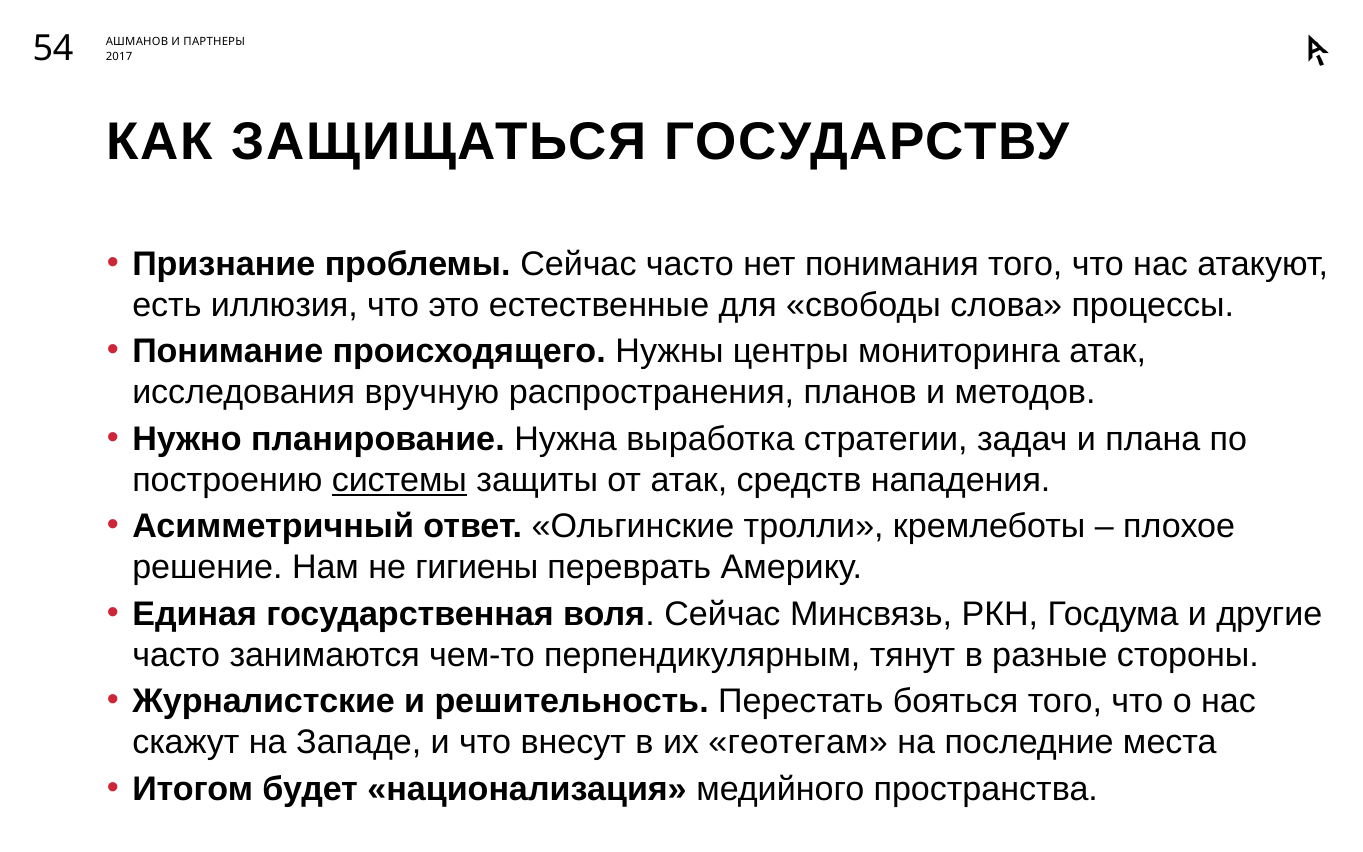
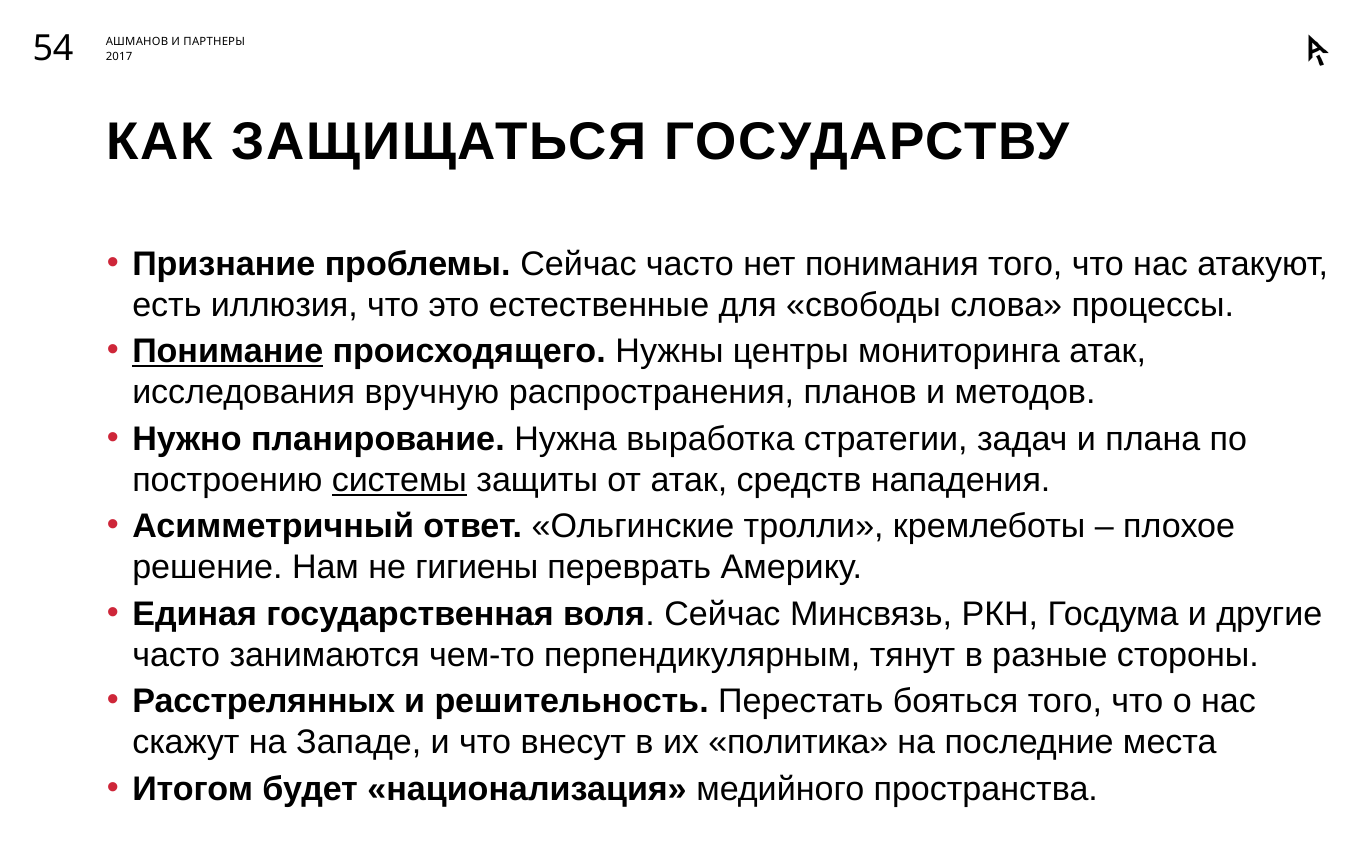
Понимание underline: none -> present
Журналистские: Журналистские -> Расстрелянных
геотегам: геотегам -> политика
